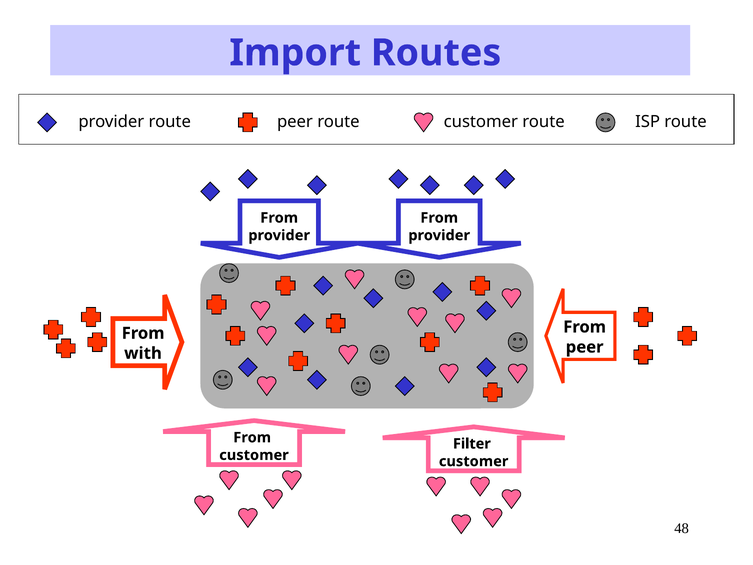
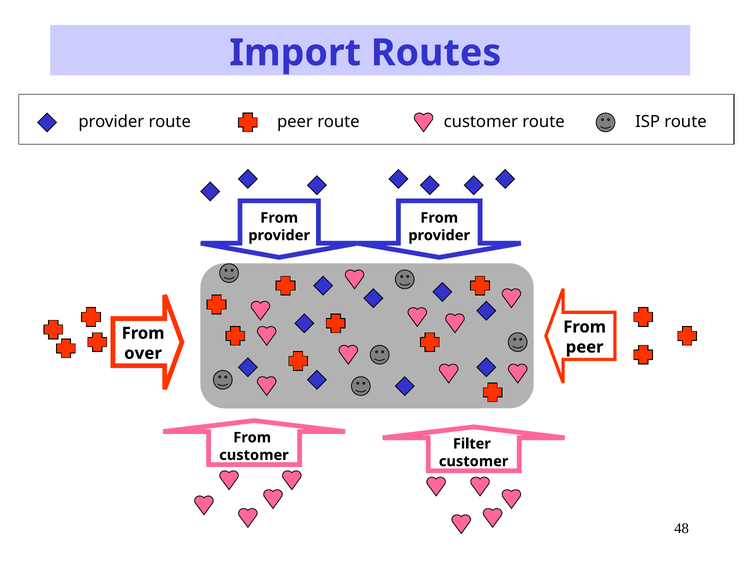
with: with -> over
